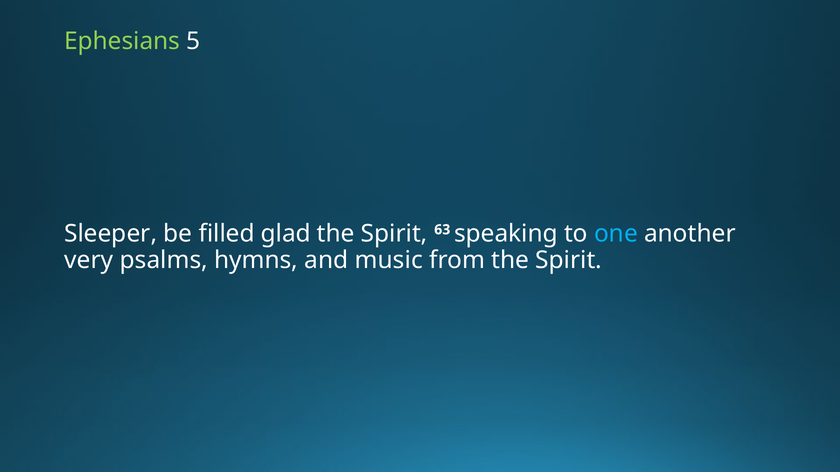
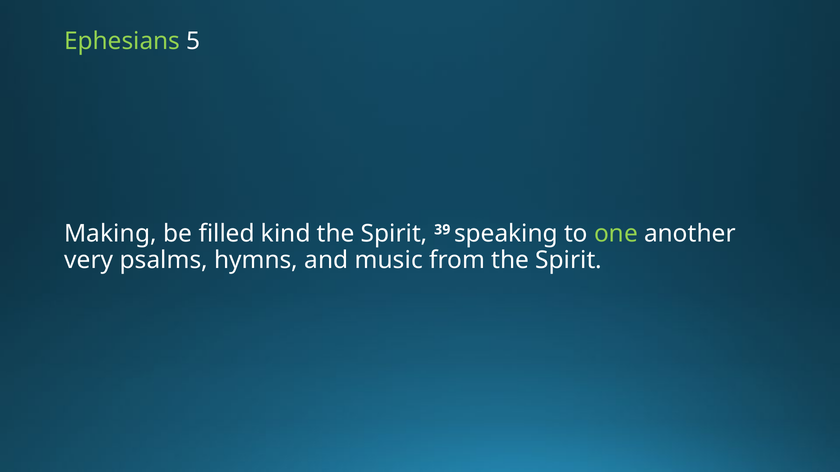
Sleeper: Sleeper -> Making
glad: glad -> kind
63: 63 -> 39
one colour: light blue -> light green
